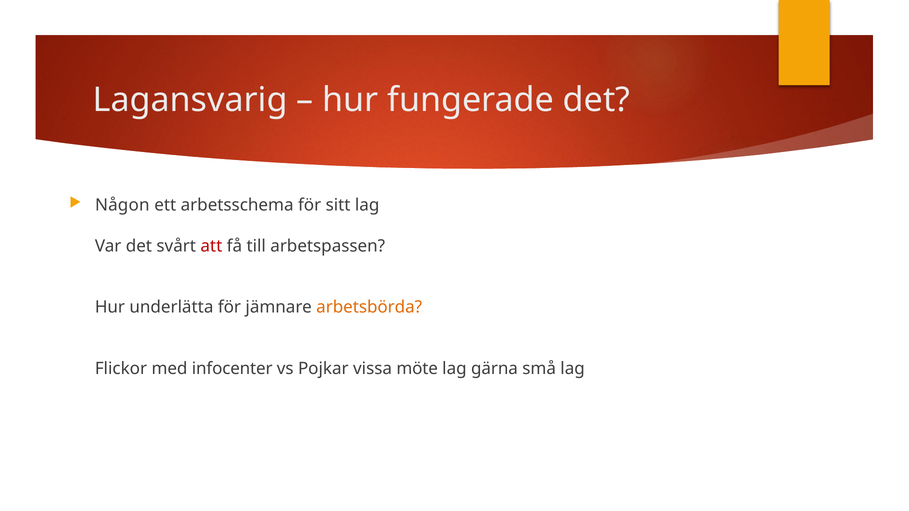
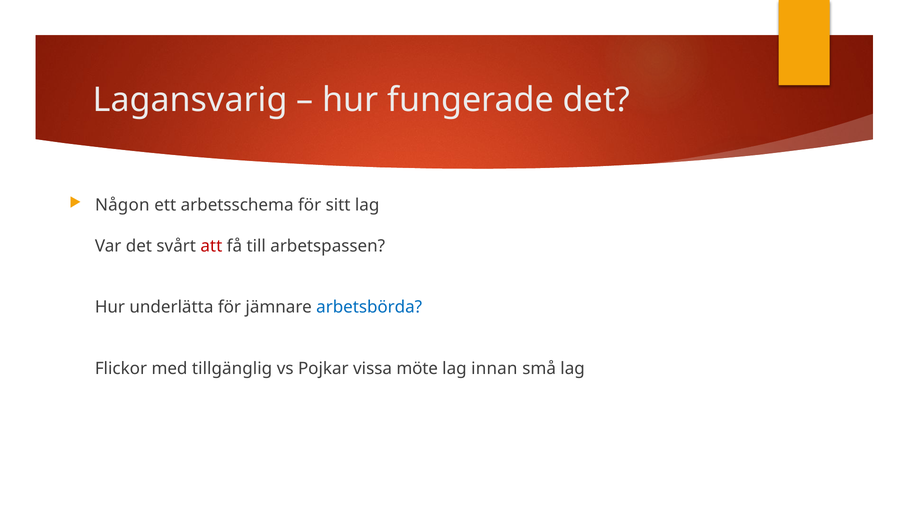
arbetsbörda colour: orange -> blue
infocenter: infocenter -> tillgänglig
gärna: gärna -> innan
